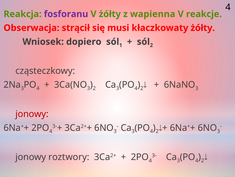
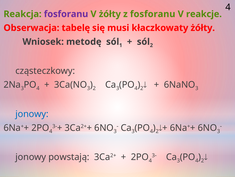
z wapienna: wapienna -> fosforanu
strącił: strącił -> tabelę
dopiero: dopiero -> metodę
jonowy at (32, 114) colour: red -> blue
roztwory: roztwory -> powstają
